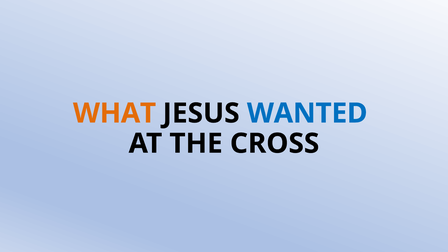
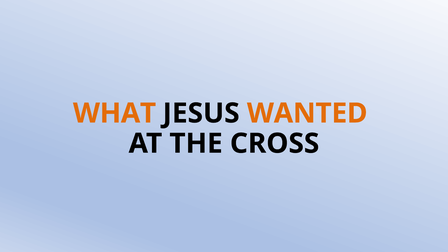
WANTED colour: blue -> orange
